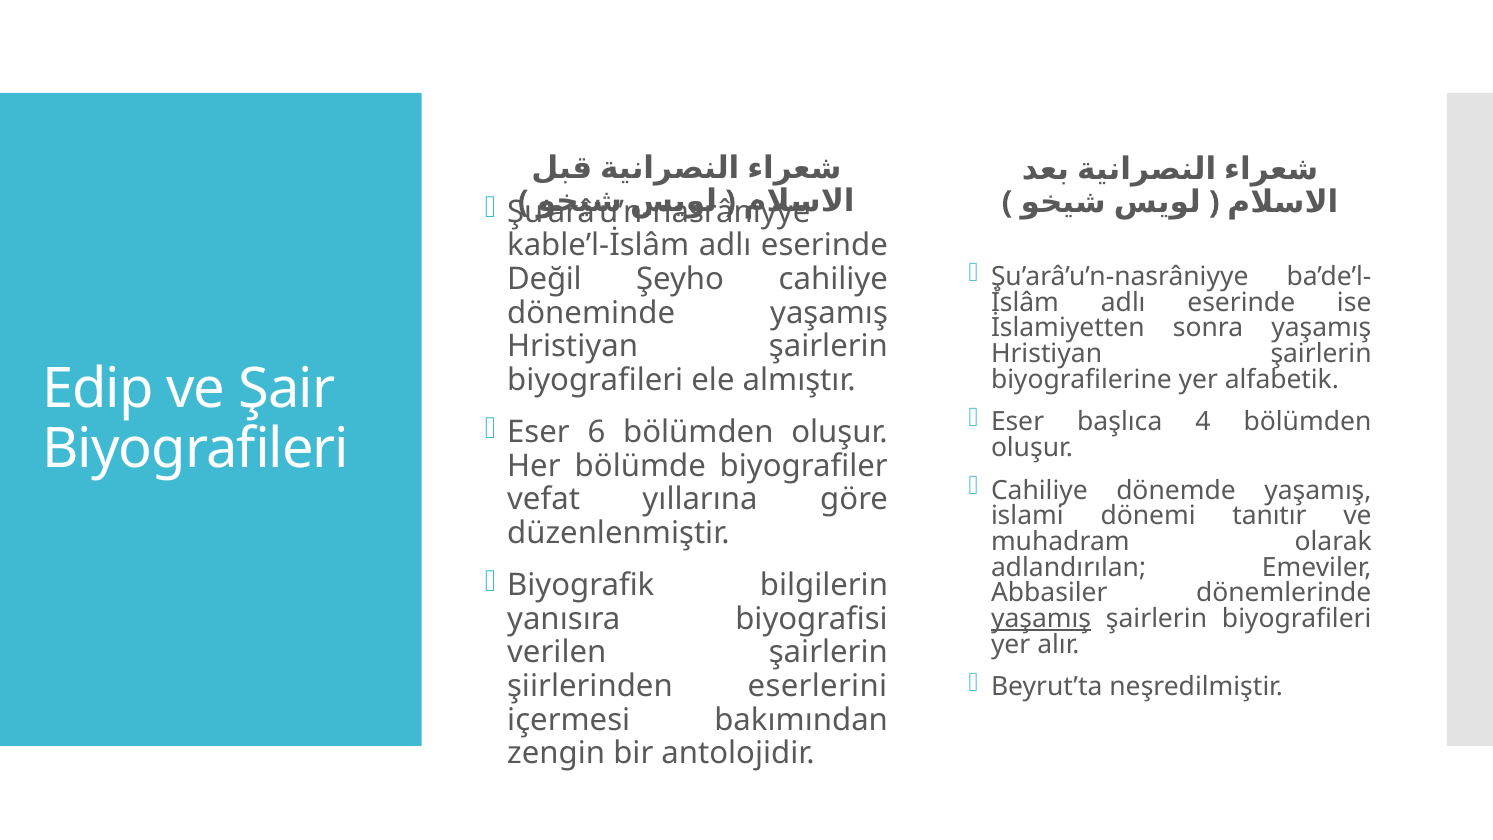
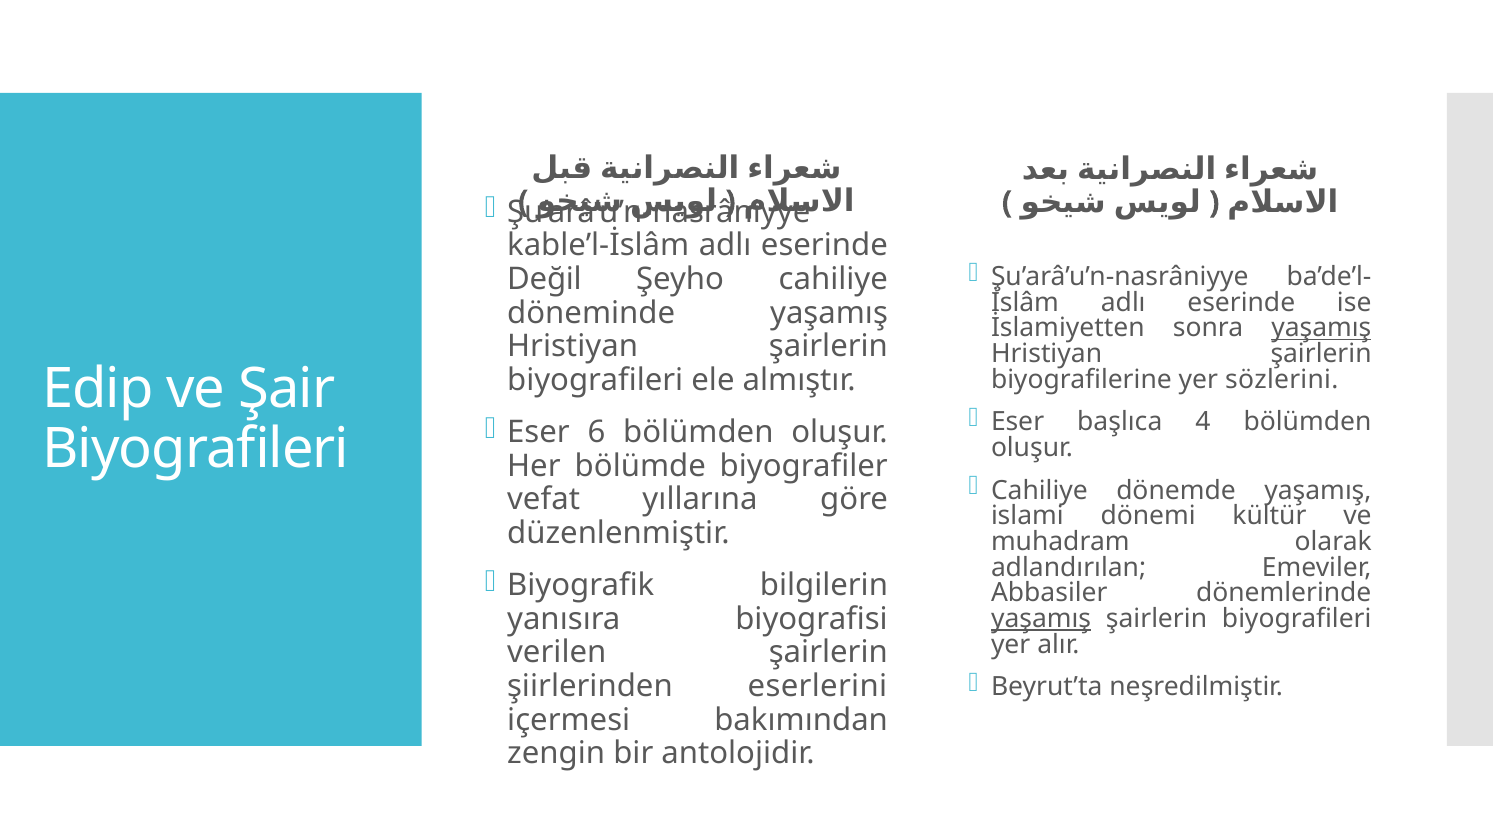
yaşamış at (1321, 328) underline: none -> present
alfabetik: alfabetik -> sözlerini
tanıtır: tanıtır -> kültür
